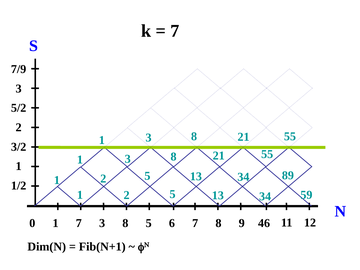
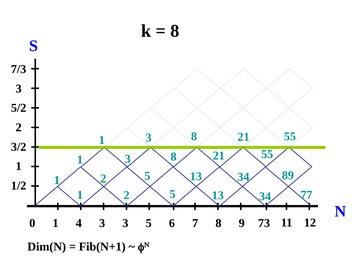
7 at (175, 31): 7 -> 8
7/9: 7/9 -> 7/3
59: 59 -> 77
1 7: 7 -> 4
3 8: 8 -> 3
46: 46 -> 73
